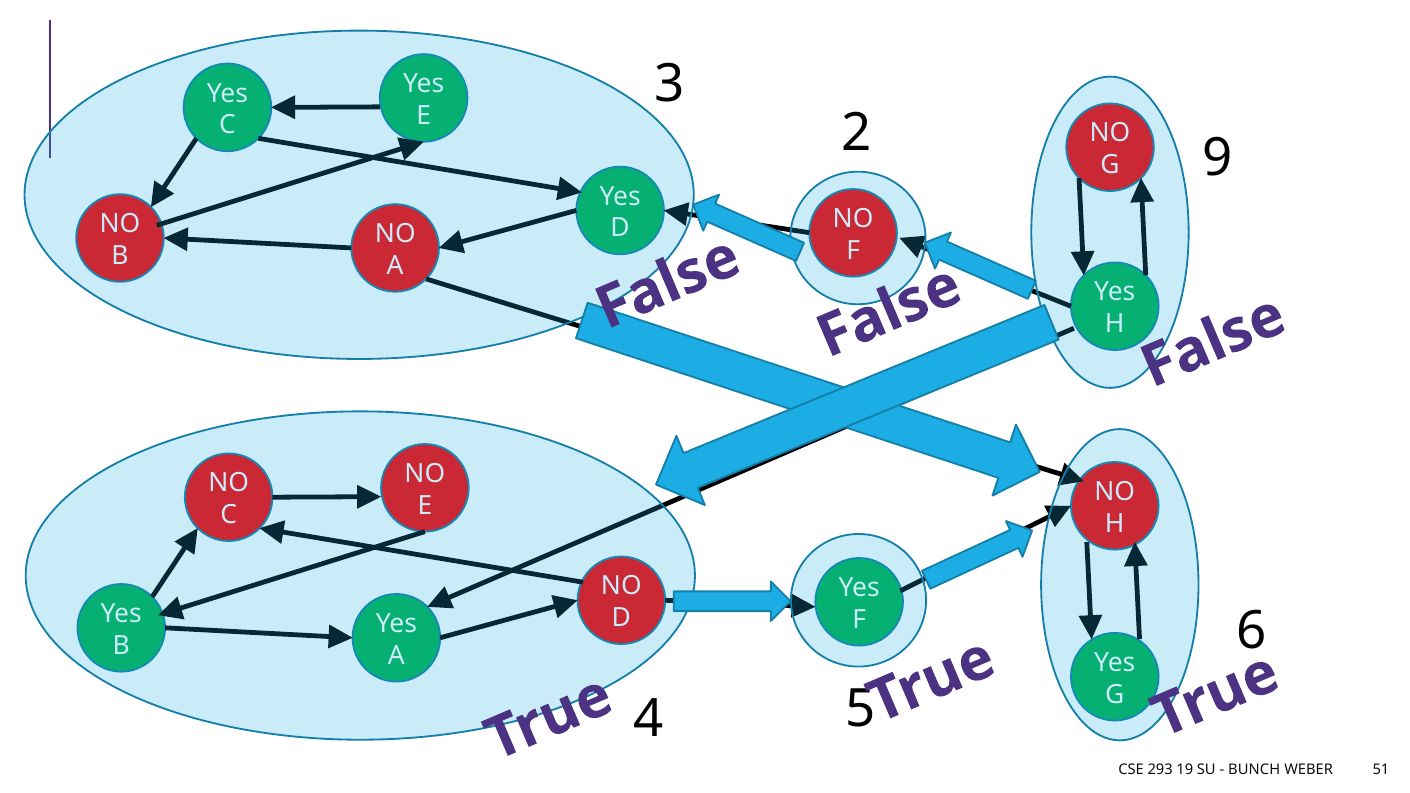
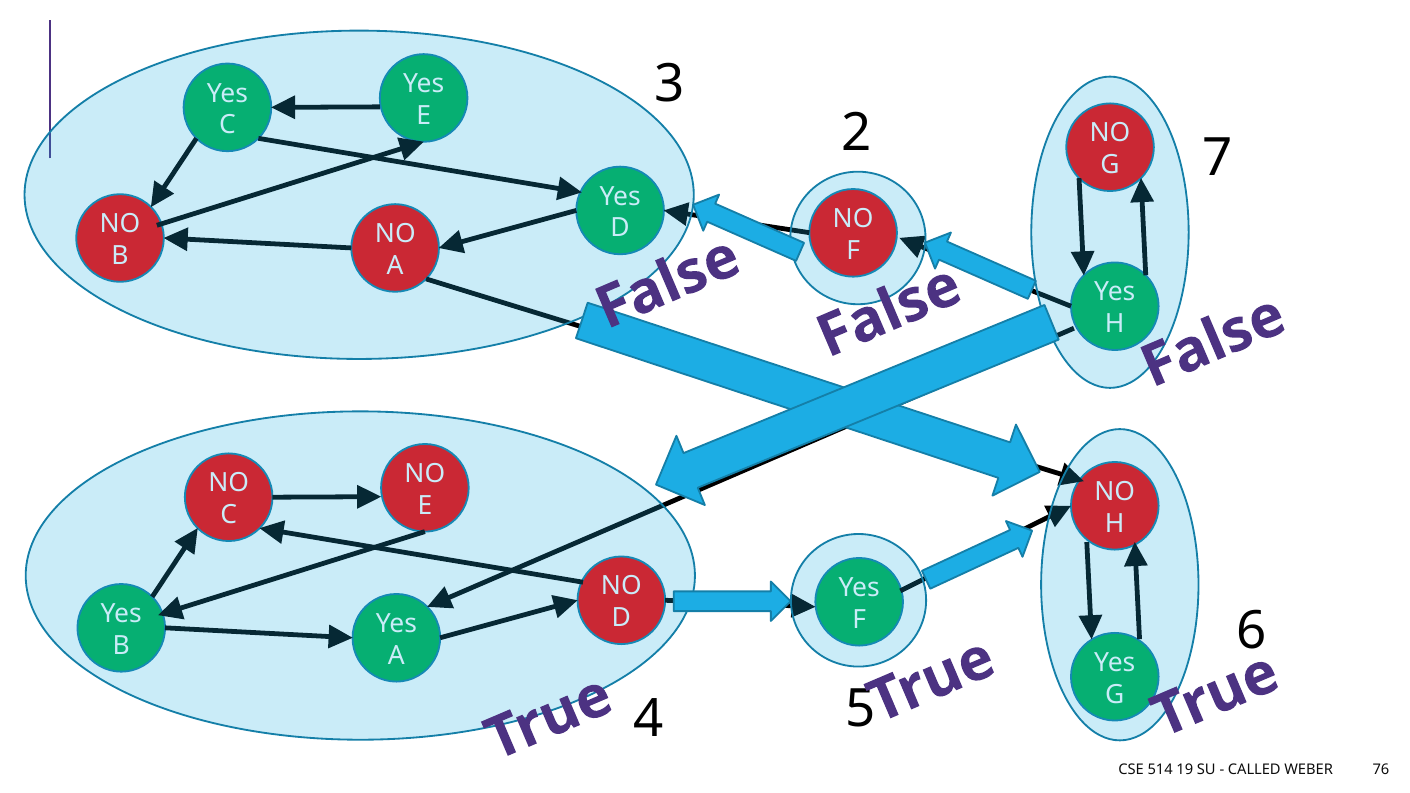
9: 9 -> 7
293: 293 -> 514
BUNCH: BUNCH -> CALLED
51: 51 -> 76
